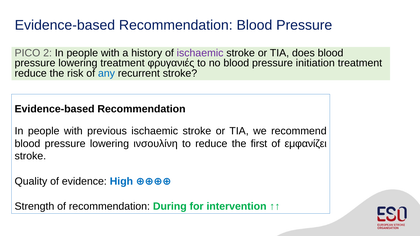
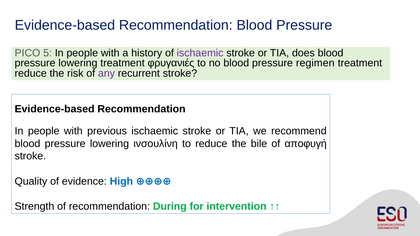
2: 2 -> 5
initiation: initiation -> regimen
any colour: blue -> purple
first: first -> bile
εμφανίζει: εμφανίζει -> αποφυγή
